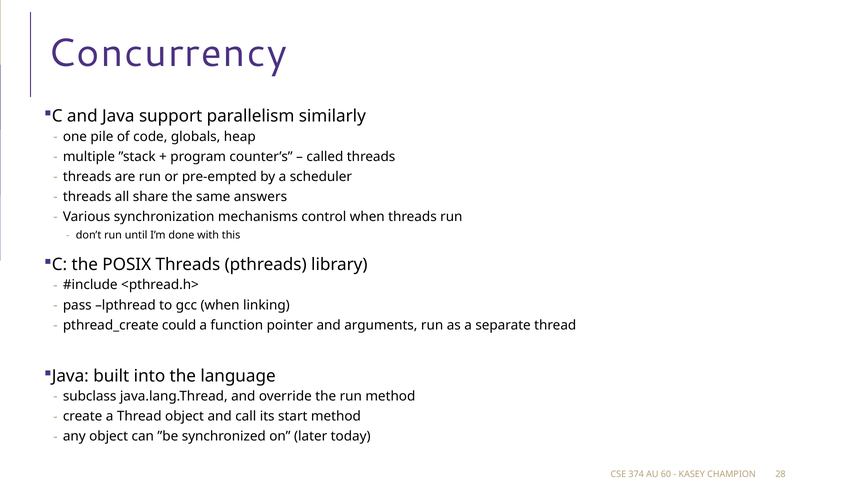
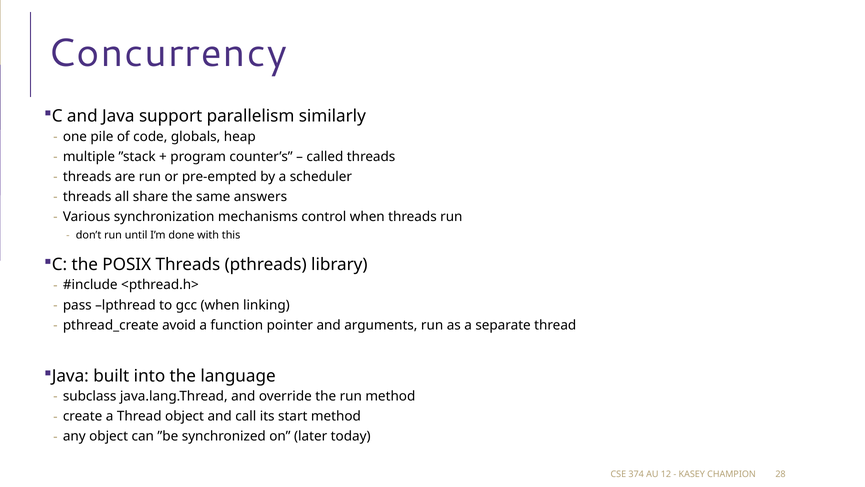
could: could -> avoid
60: 60 -> 12
